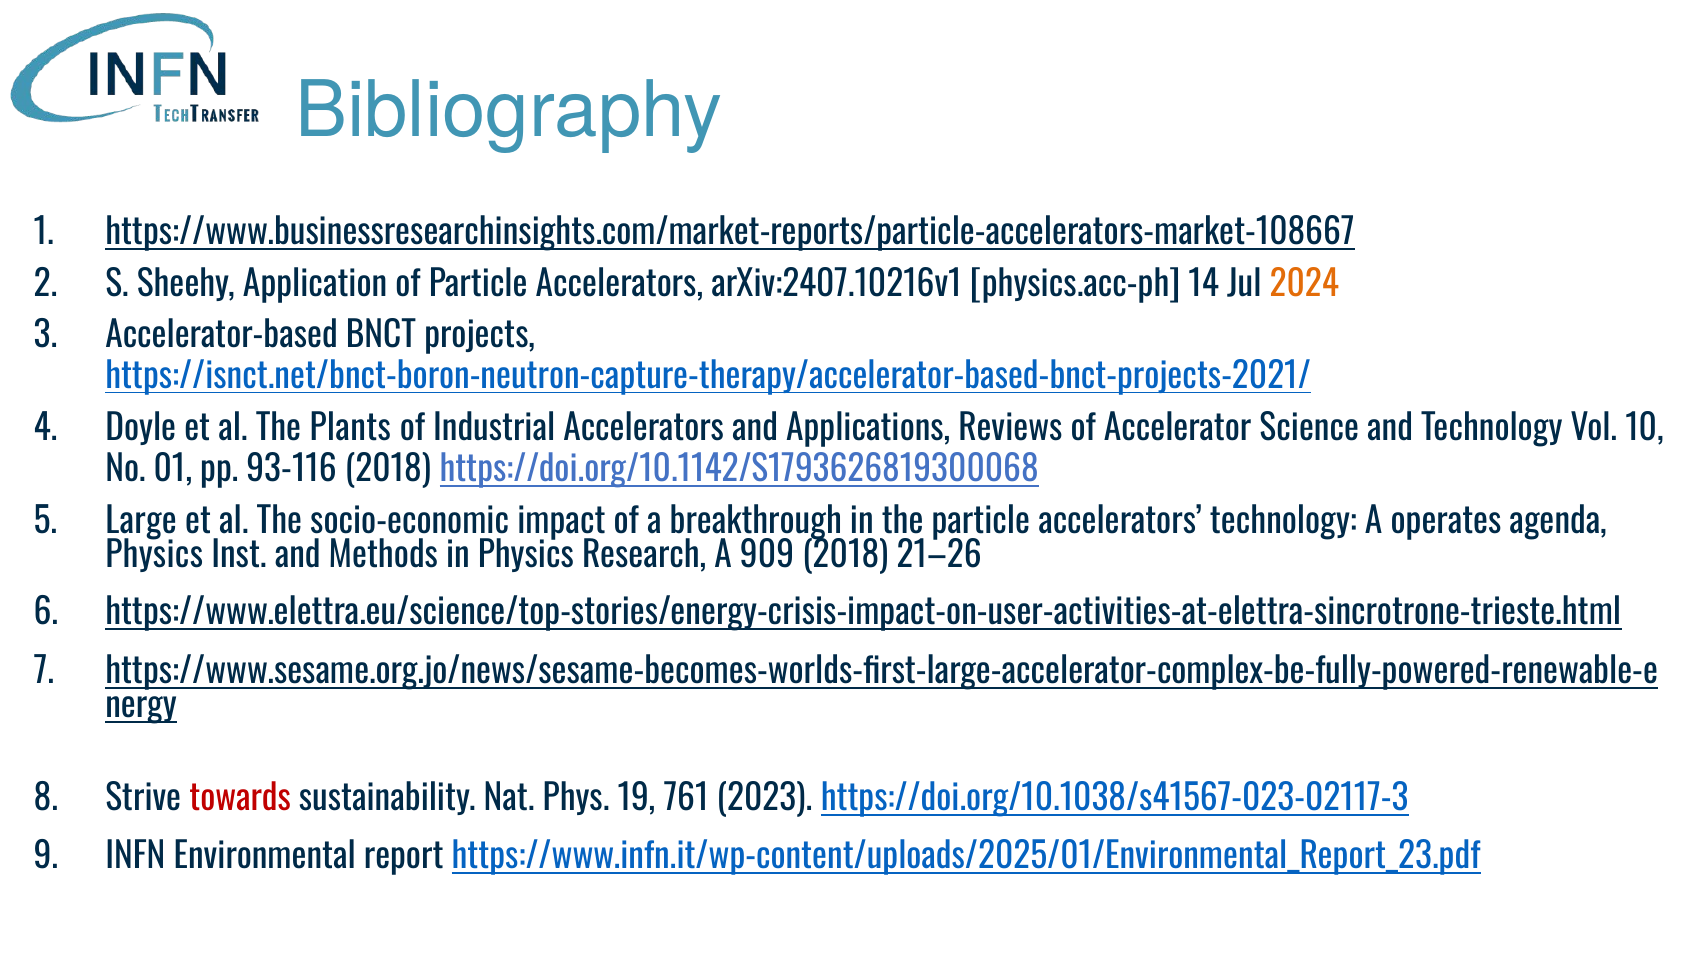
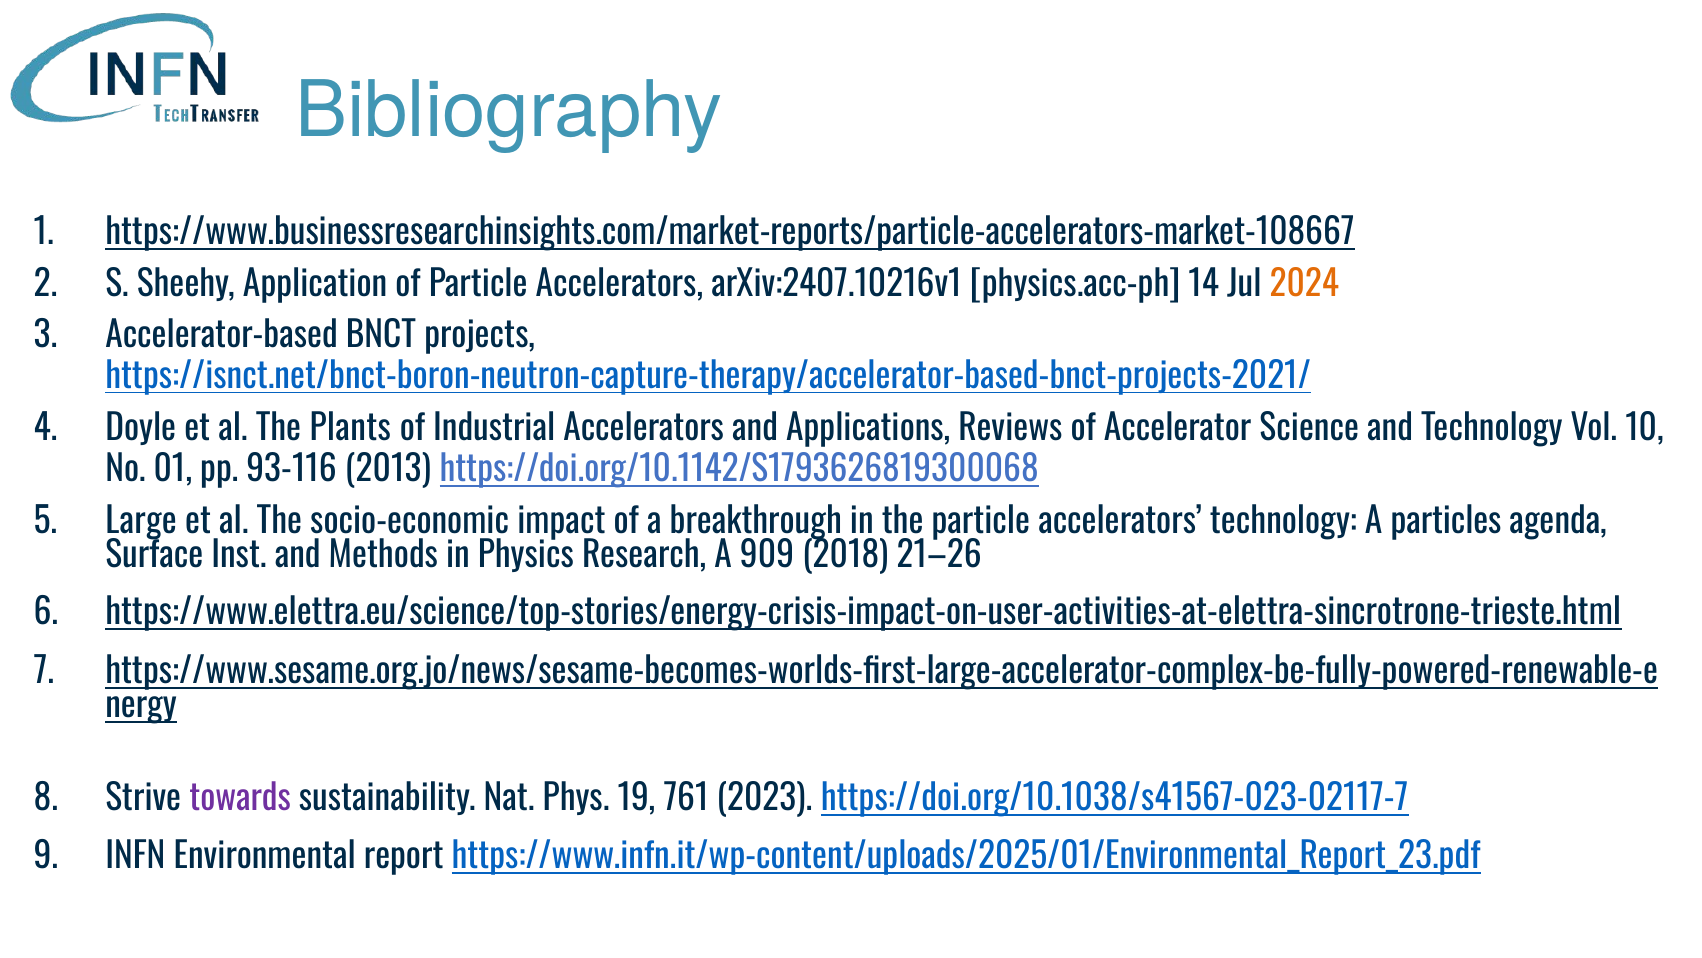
93-116 2018: 2018 -> 2013
operates: operates -> particles
Physics at (154, 556): Physics -> Surface
towards colour: red -> purple
https://doi.org/10.1038/s41567-023-02117-3: https://doi.org/10.1038/s41567-023-02117-3 -> https://doi.org/10.1038/s41567-023-02117-7
